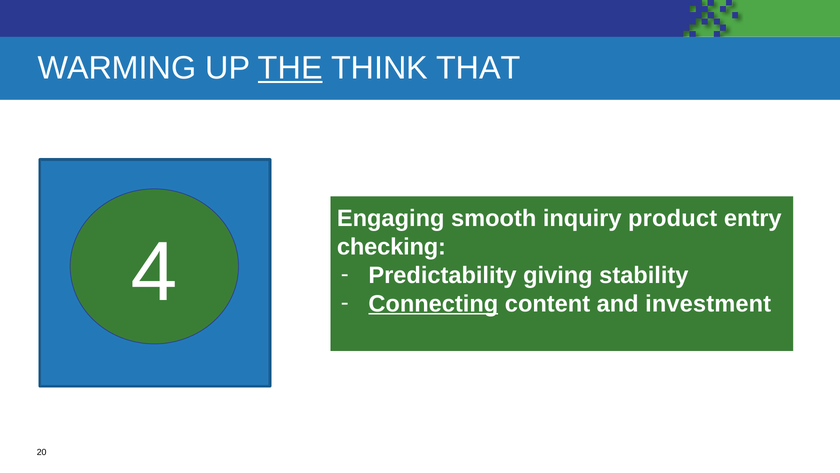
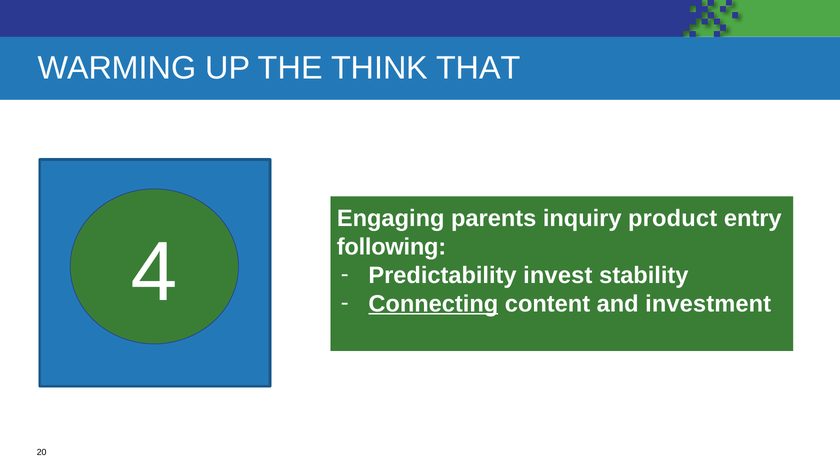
THE underline: present -> none
smooth: smooth -> parents
checking: checking -> following
giving: giving -> invest
